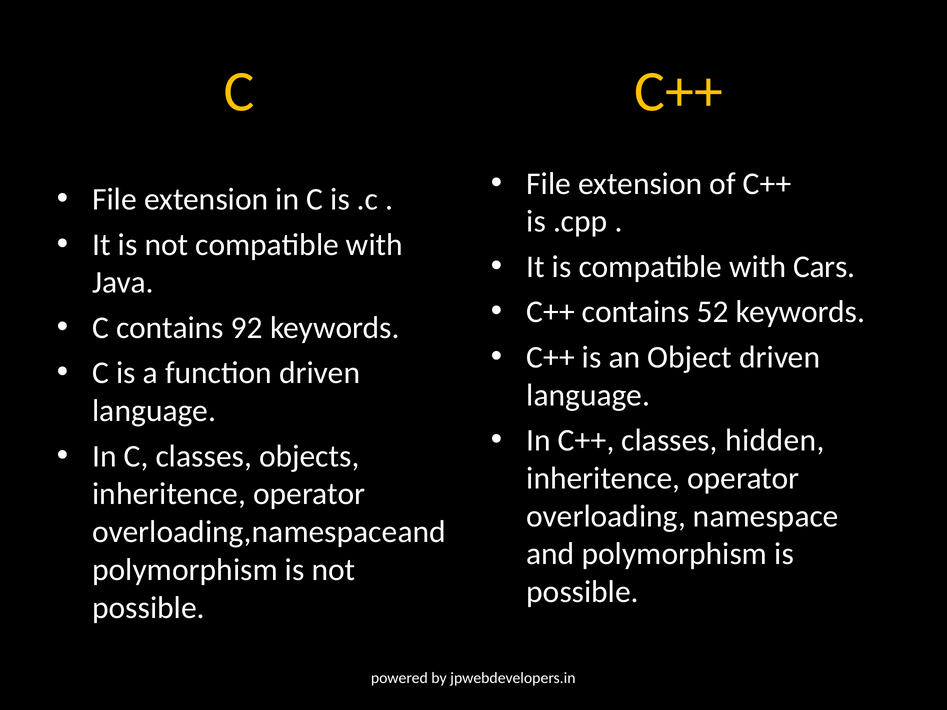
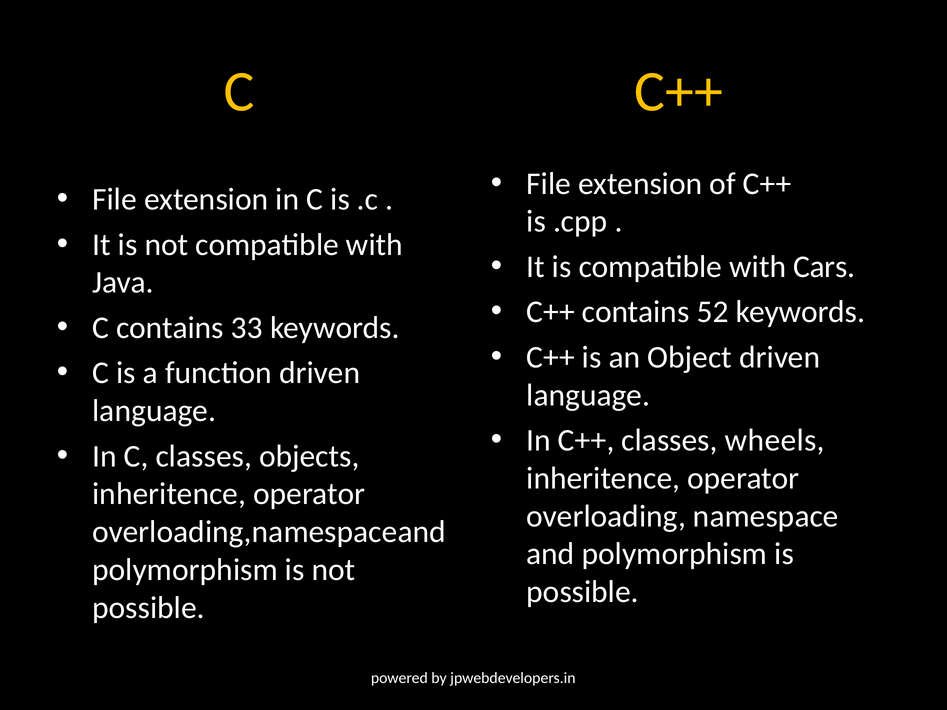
92: 92 -> 33
hidden: hidden -> wheels
